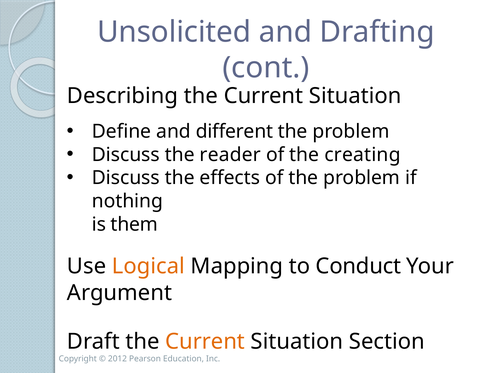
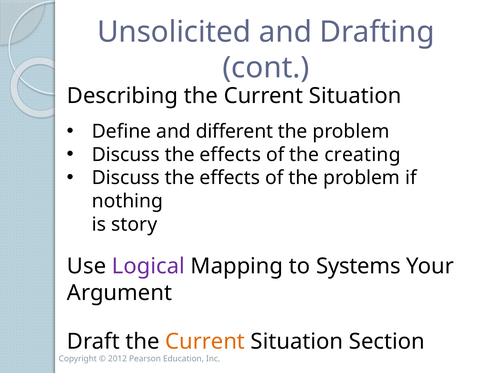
reader at (230, 155): reader -> effects
them: them -> story
Logical colour: orange -> purple
Conduct: Conduct -> Systems
